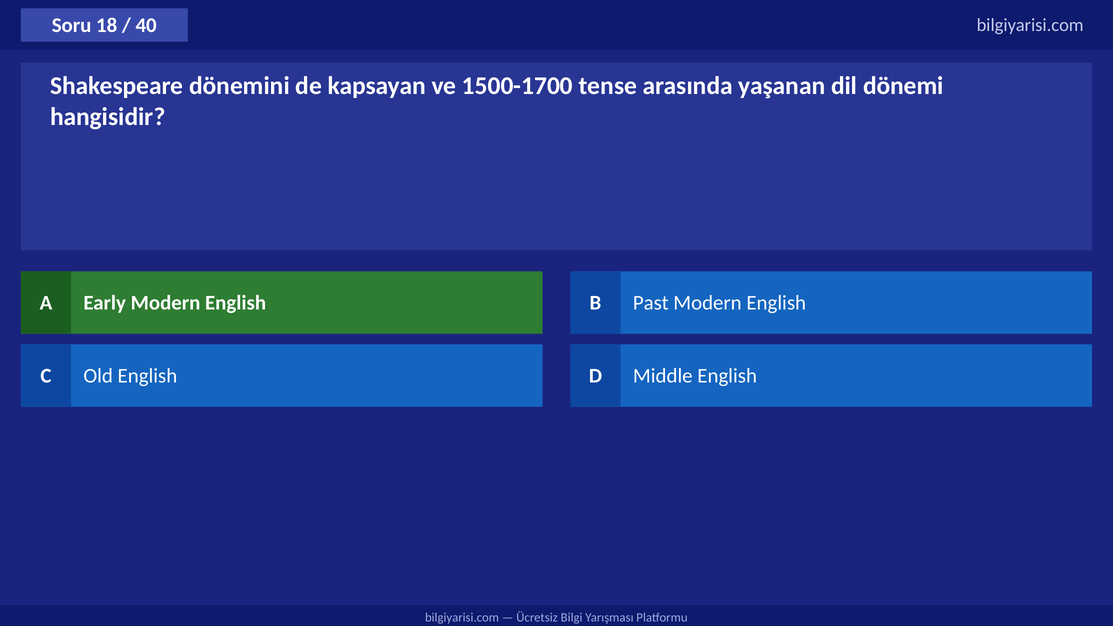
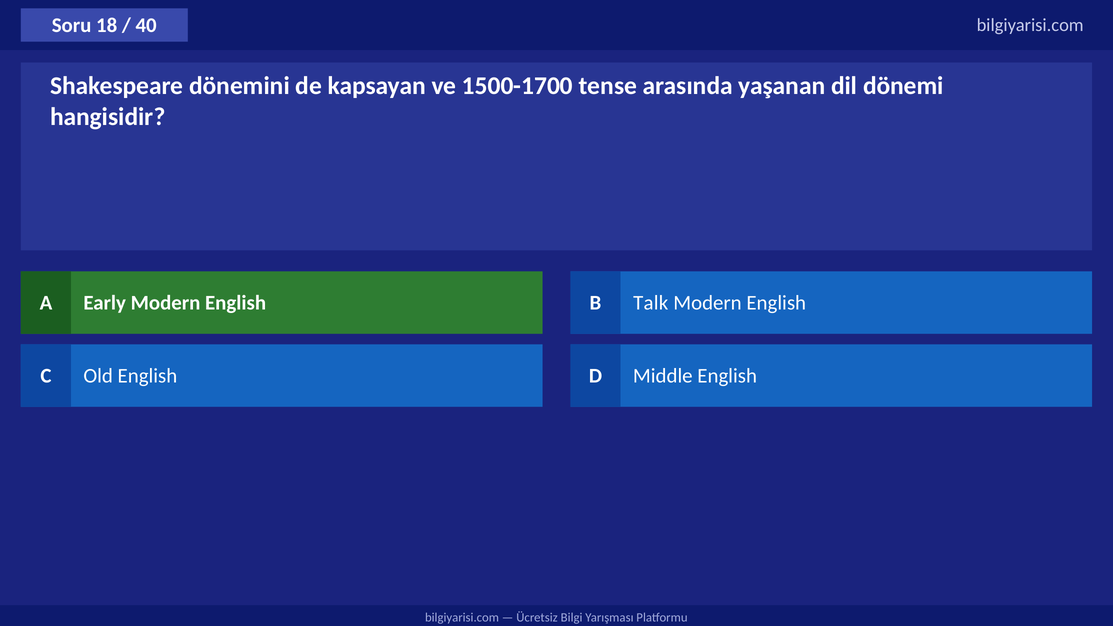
Past: Past -> Talk
